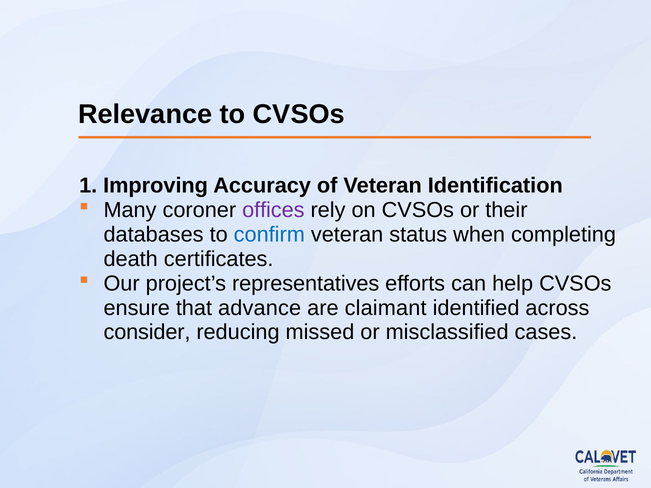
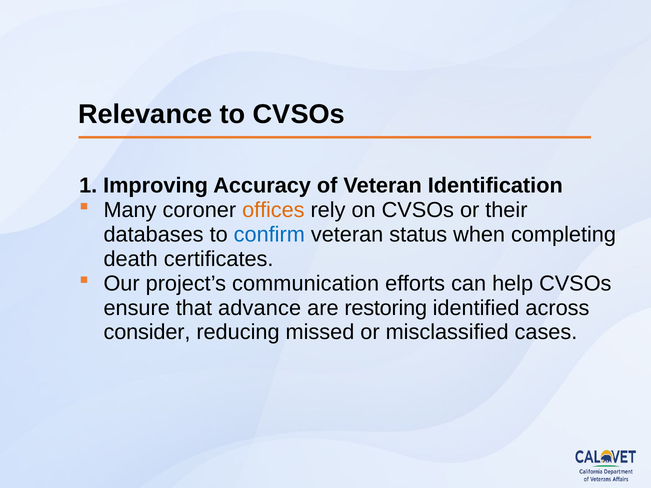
offices colour: purple -> orange
representatives: representatives -> communication
claimant: claimant -> restoring
